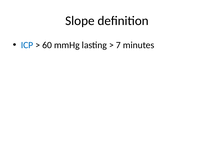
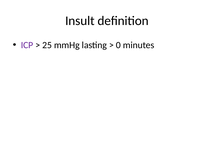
Slope: Slope -> Insult
ICP colour: blue -> purple
60: 60 -> 25
7: 7 -> 0
